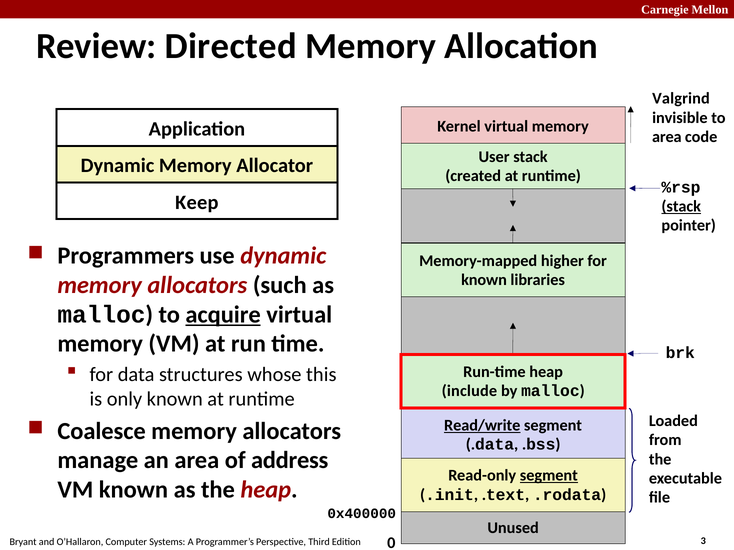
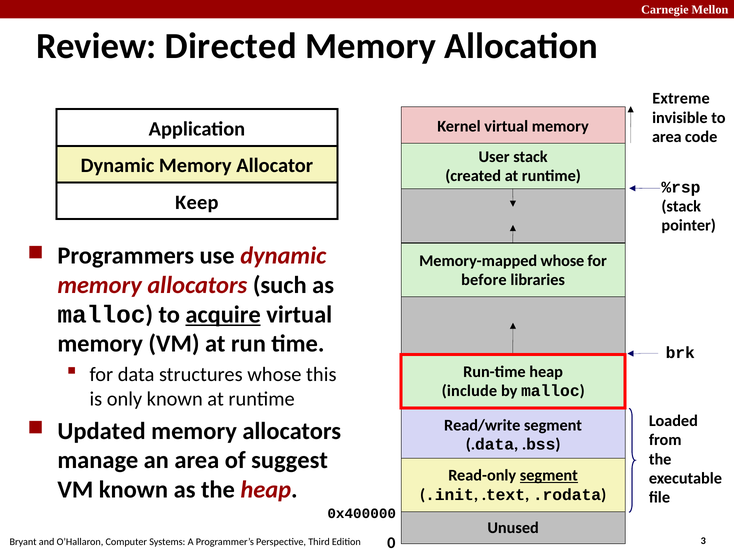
Valgrind: Valgrind -> Extreme
stack at (681, 207) underline: present -> none
Memory-mapped higher: higher -> whose
known at (484, 280): known -> before
Read/write underline: present -> none
Coalesce: Coalesce -> Updated
address: address -> suggest
